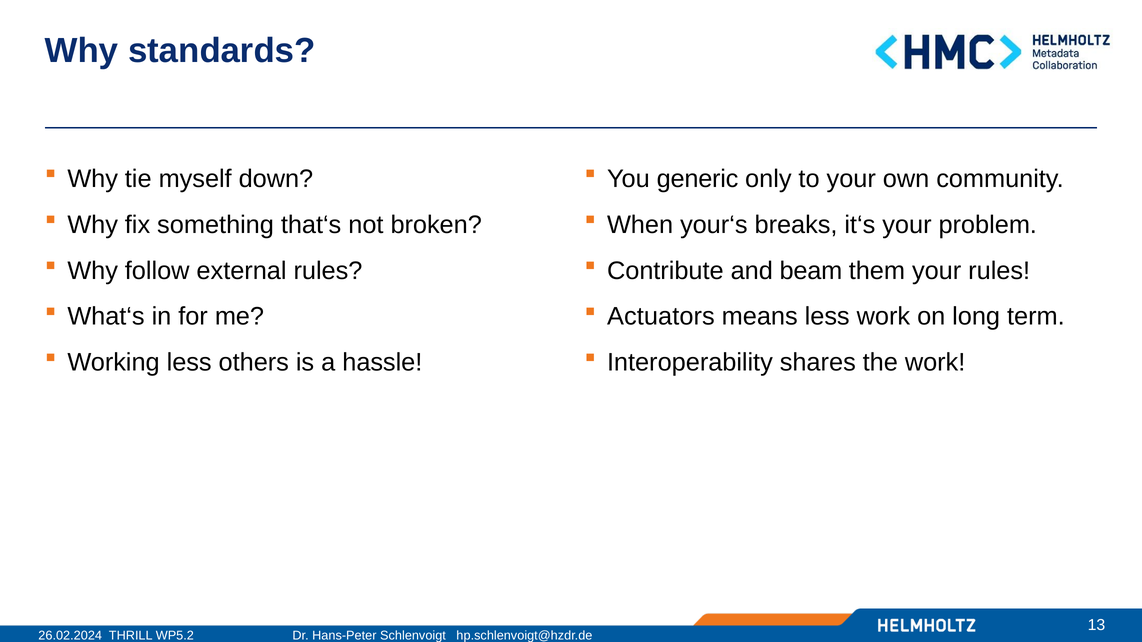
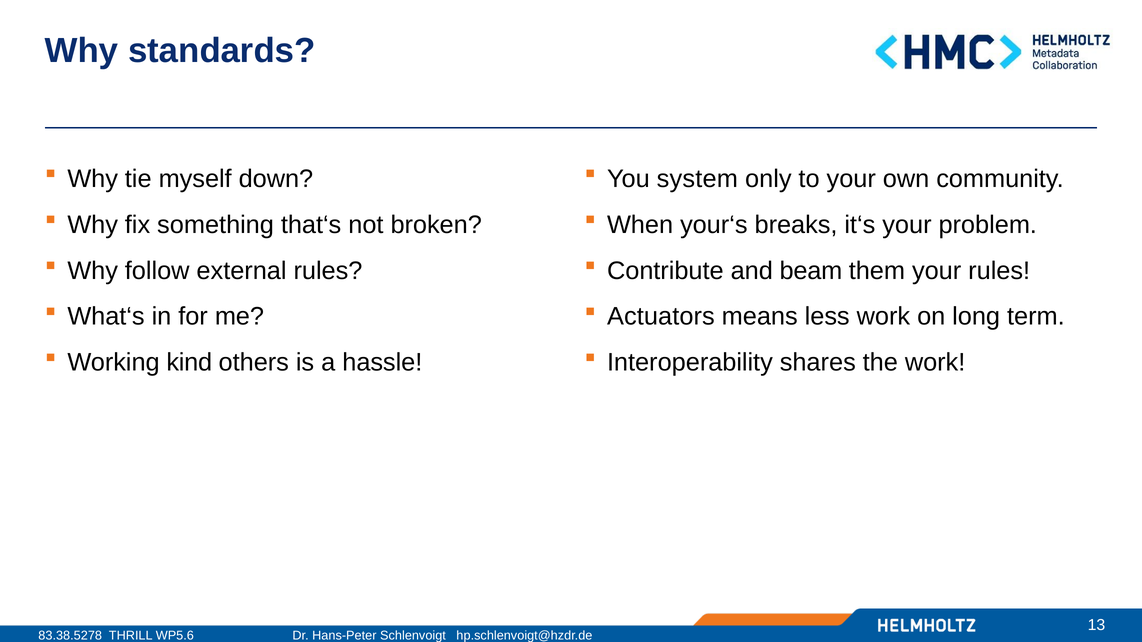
generic: generic -> system
Working less: less -> kind
26.02.2024: 26.02.2024 -> 83.38.5278
WP5.2: WP5.2 -> WP5.6
